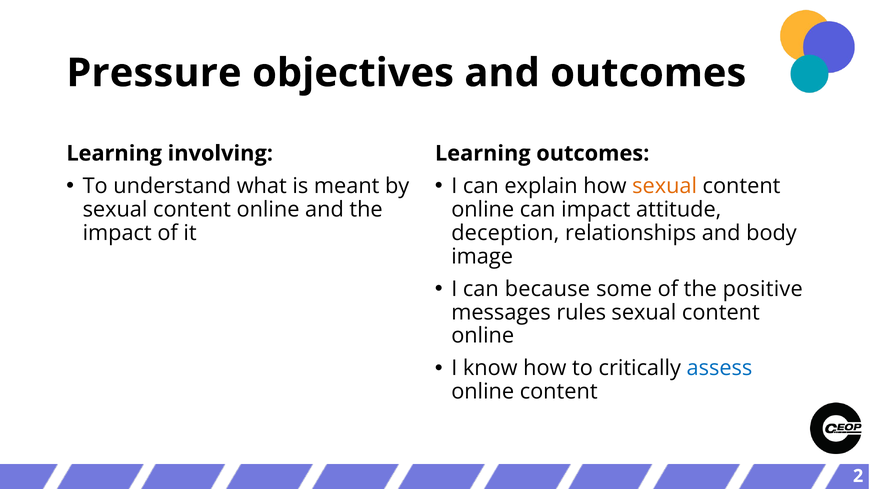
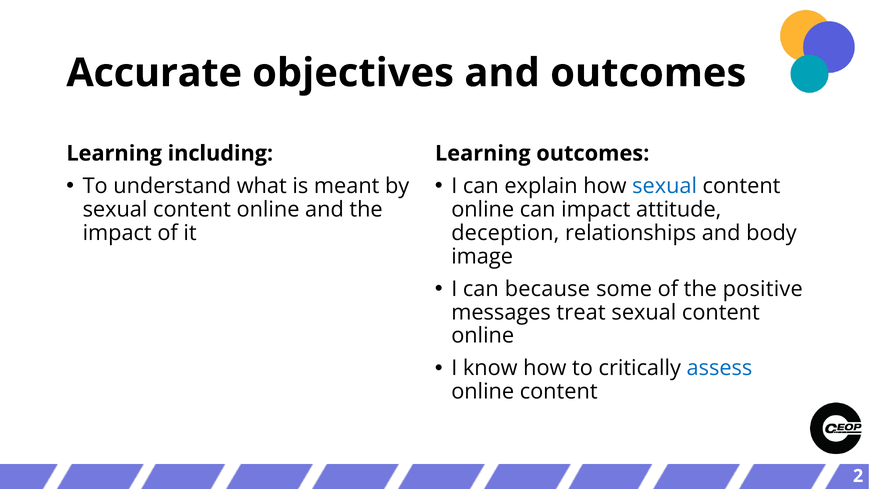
Pressure: Pressure -> Accurate
involving: involving -> including
sexual at (665, 186) colour: orange -> blue
rules: rules -> treat
